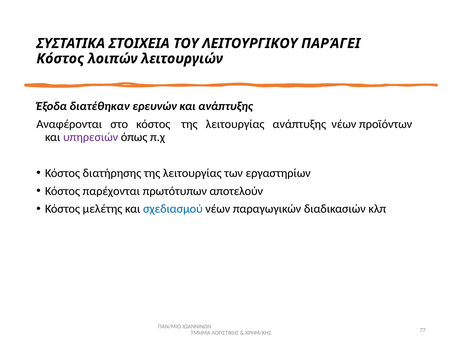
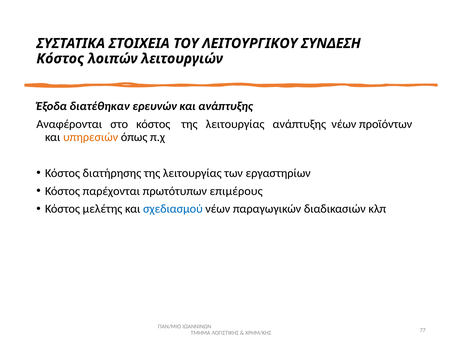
ΠΑΡΆΓΕΙ: ΠΑΡΆΓΕΙ -> ΣΥΝΔΕΣΗ
υπηρεσιών colour: purple -> orange
αποτελούν: αποτελούν -> επιμέρους
